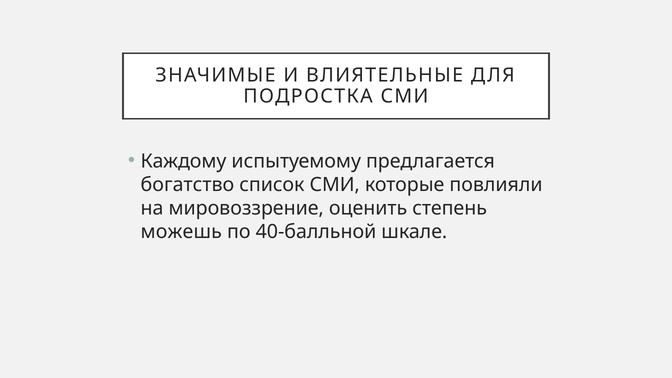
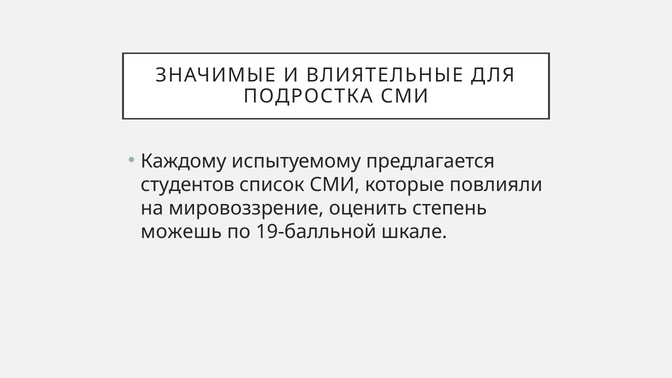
богатство: богатство -> студентов
40-балльной: 40-балльной -> 19-балльной
